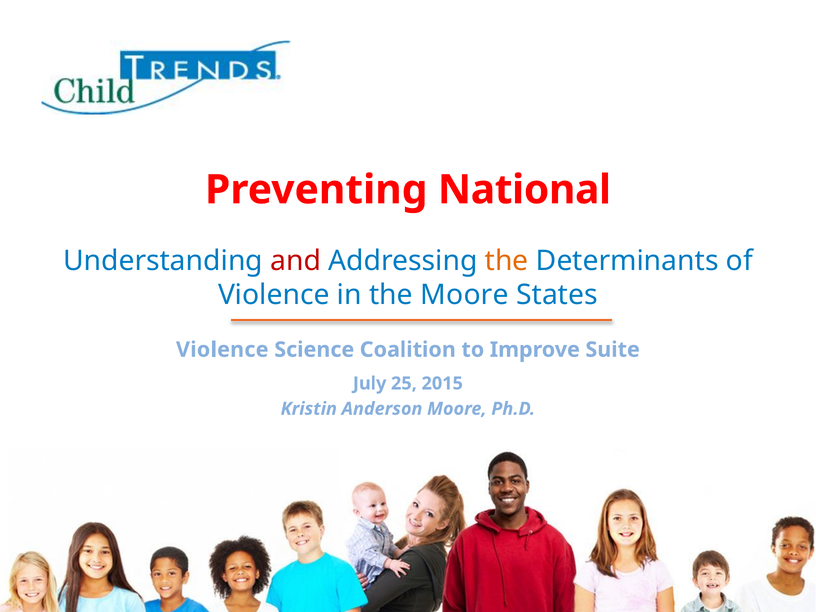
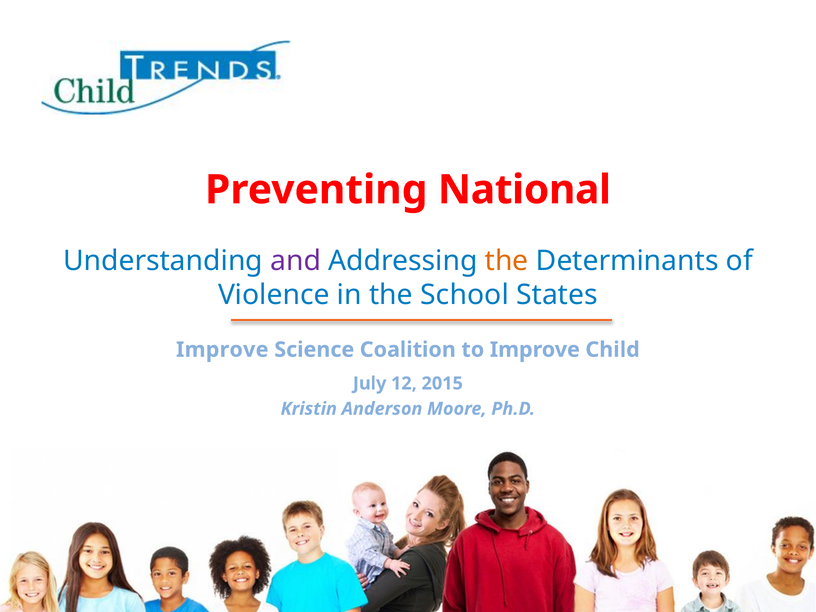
and colour: red -> purple
the Moore: Moore -> School
Violence at (222, 350): Violence -> Improve
Suite: Suite -> Child
25: 25 -> 12
